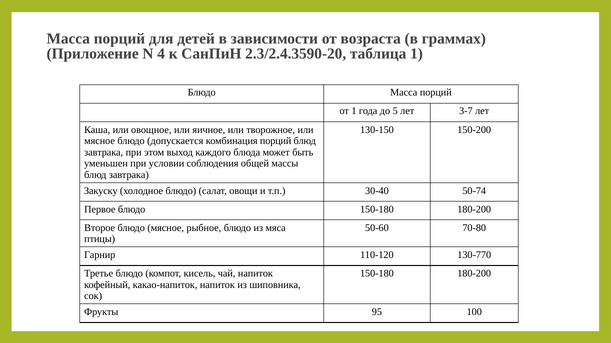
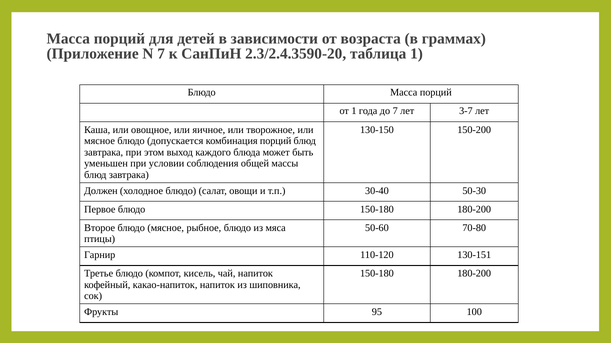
N 4: 4 -> 7
до 5: 5 -> 7
Закуску: Закуску -> Должен
50-74: 50-74 -> 50-30
130-770: 130-770 -> 130-151
